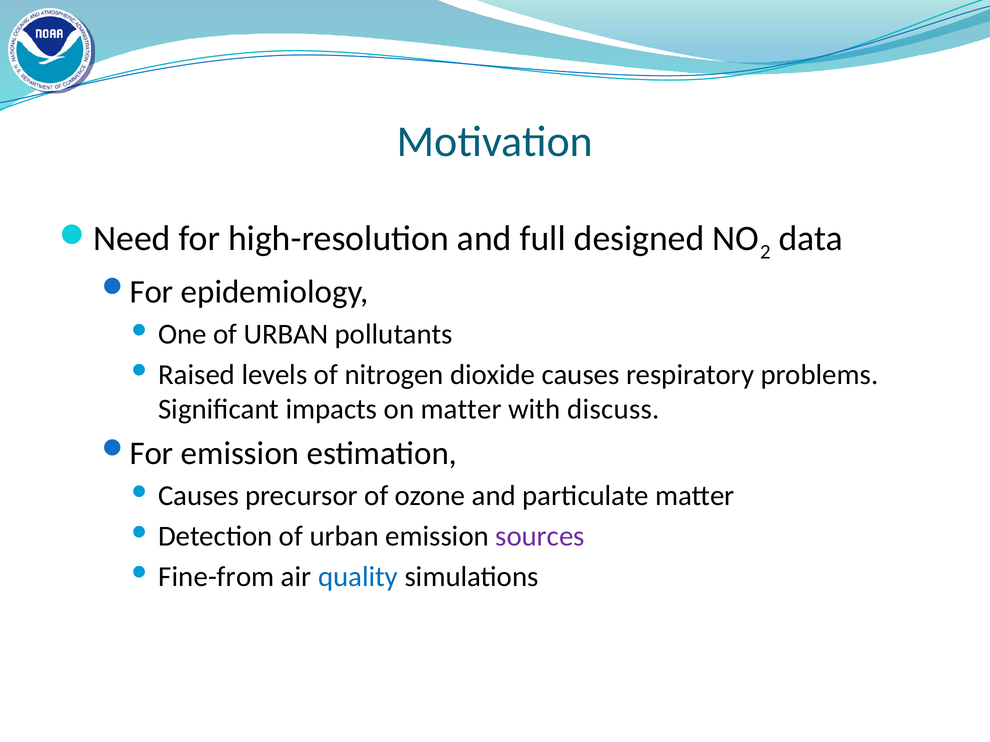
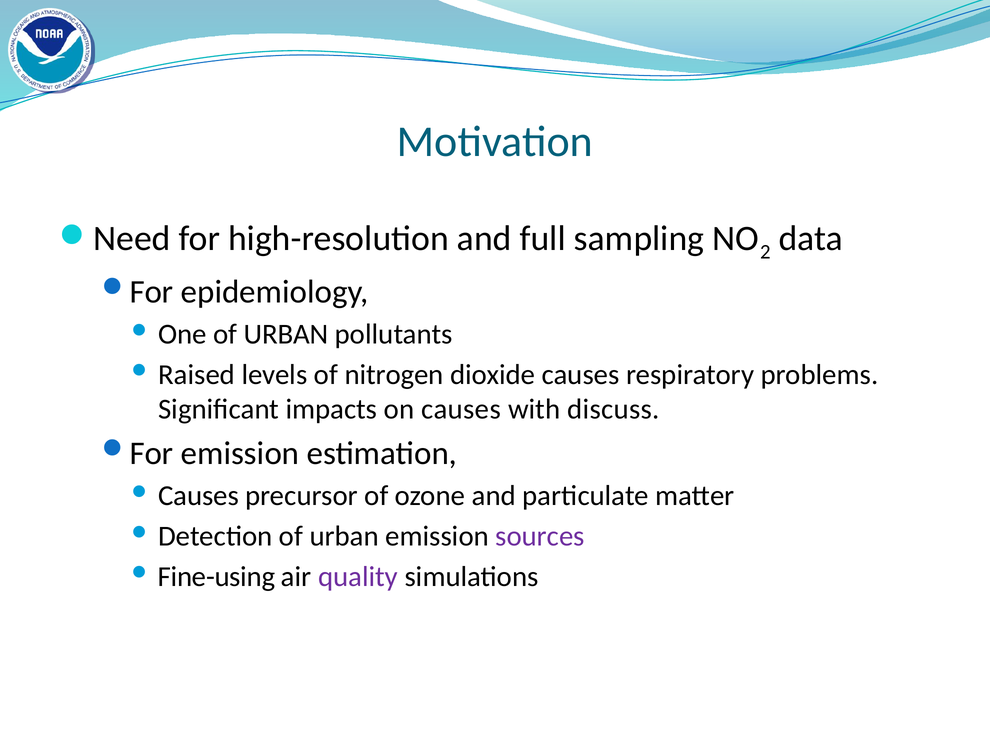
designed: designed -> sampling
on matter: matter -> causes
Fine-from: Fine-from -> Fine-using
quality colour: blue -> purple
